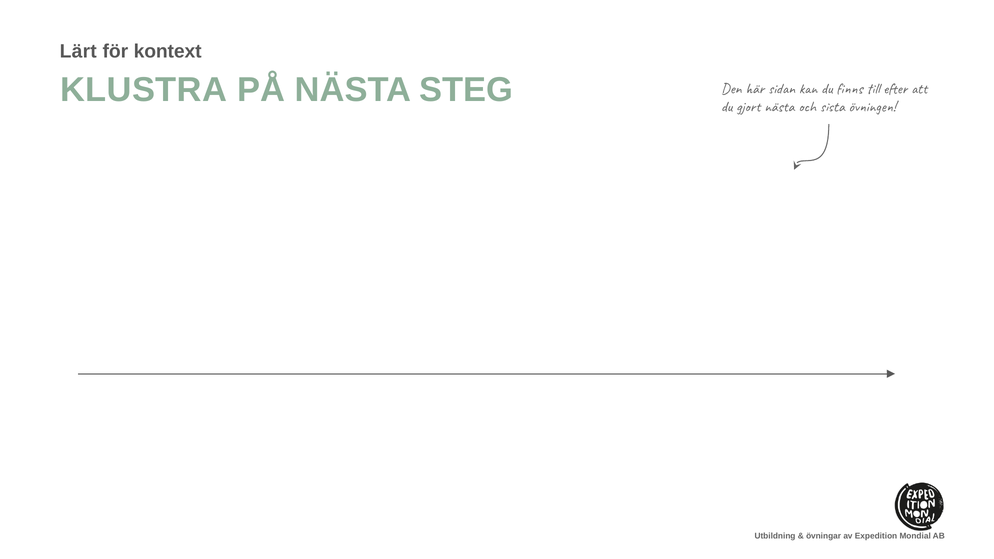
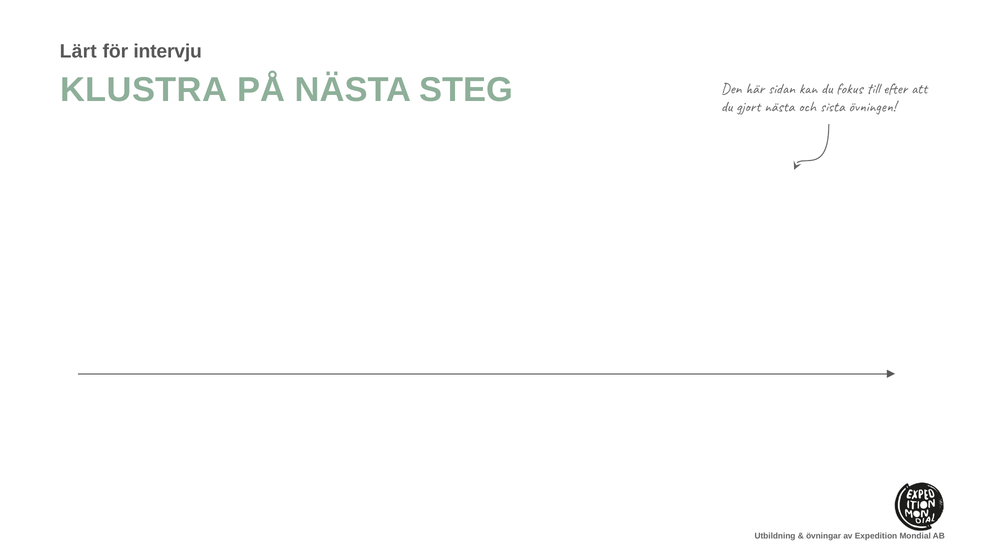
kontext: kontext -> intervju
finns: finns -> fokus
